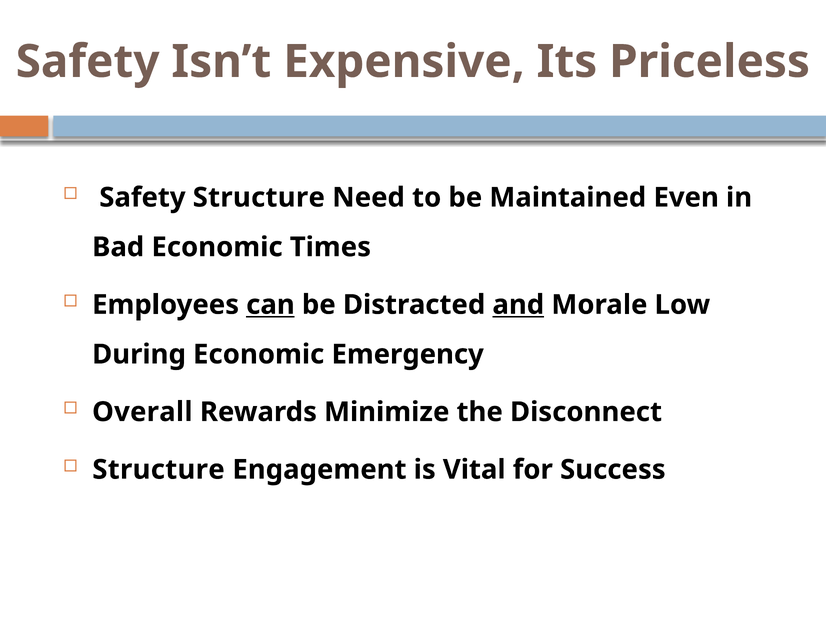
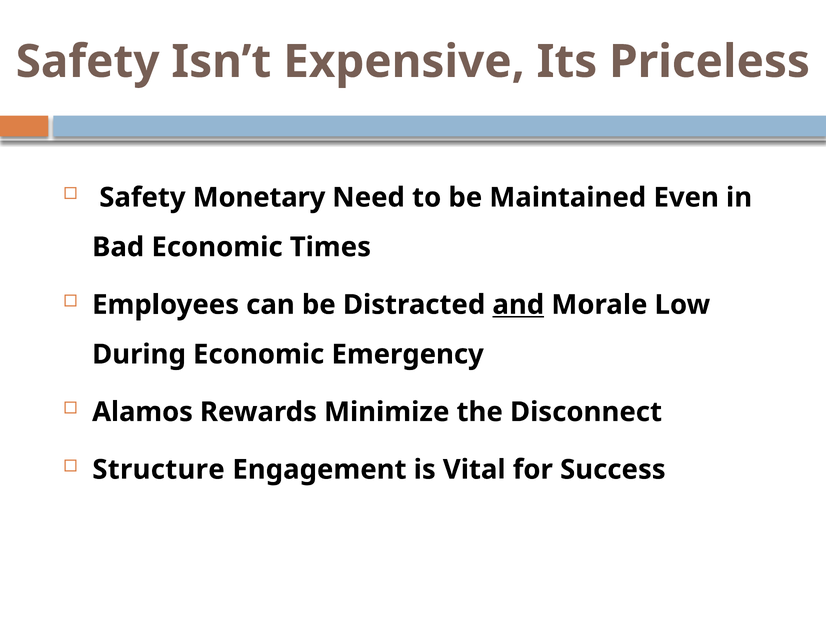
Safety Structure: Structure -> Monetary
can underline: present -> none
Overall: Overall -> Alamos
